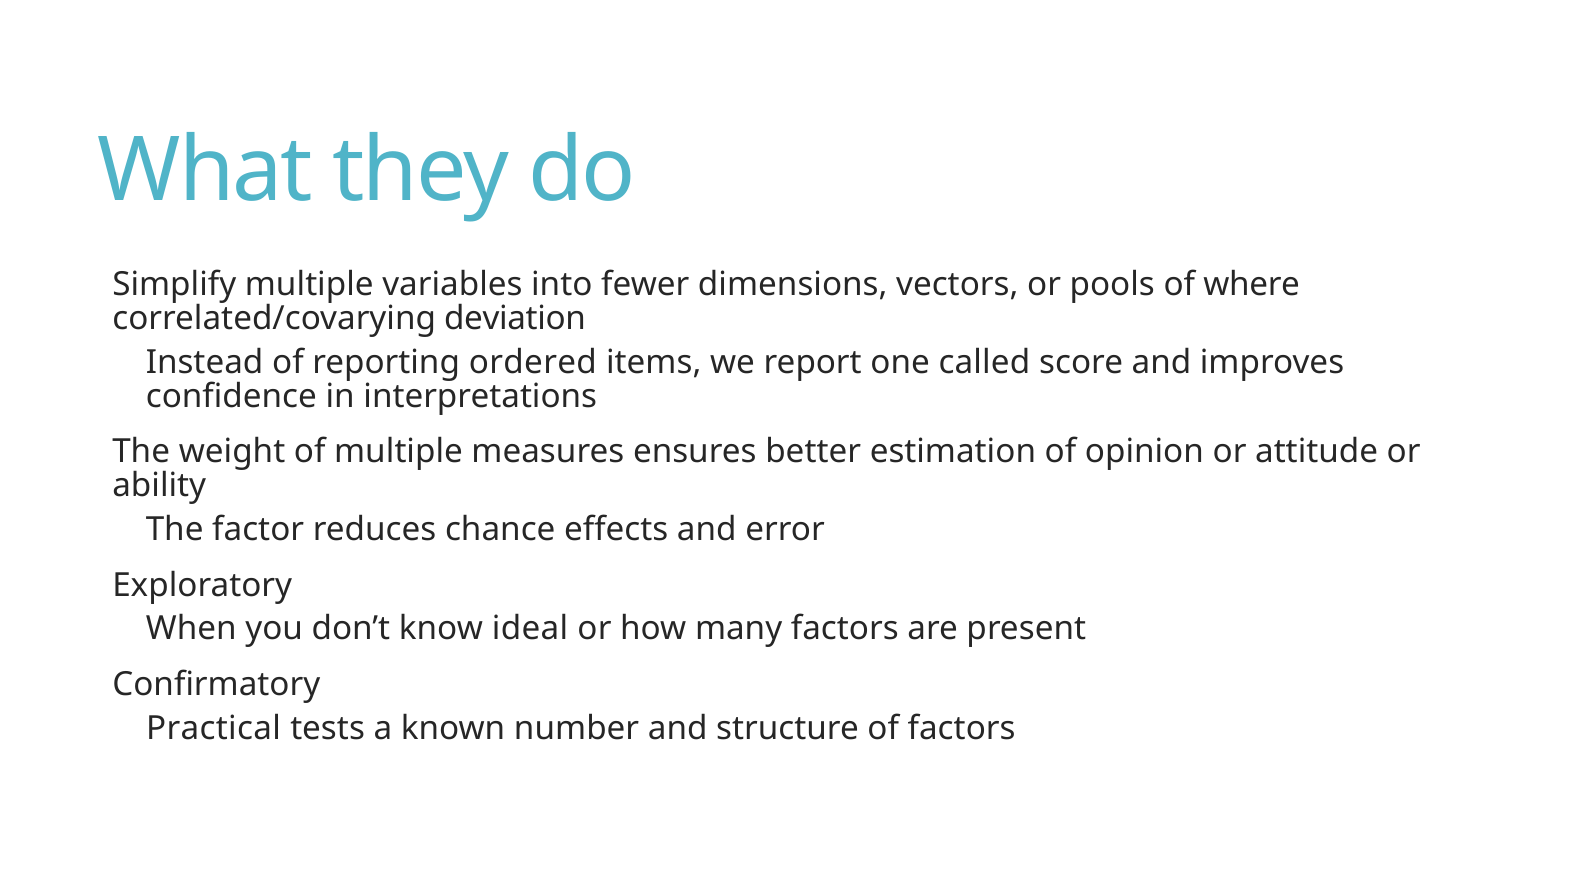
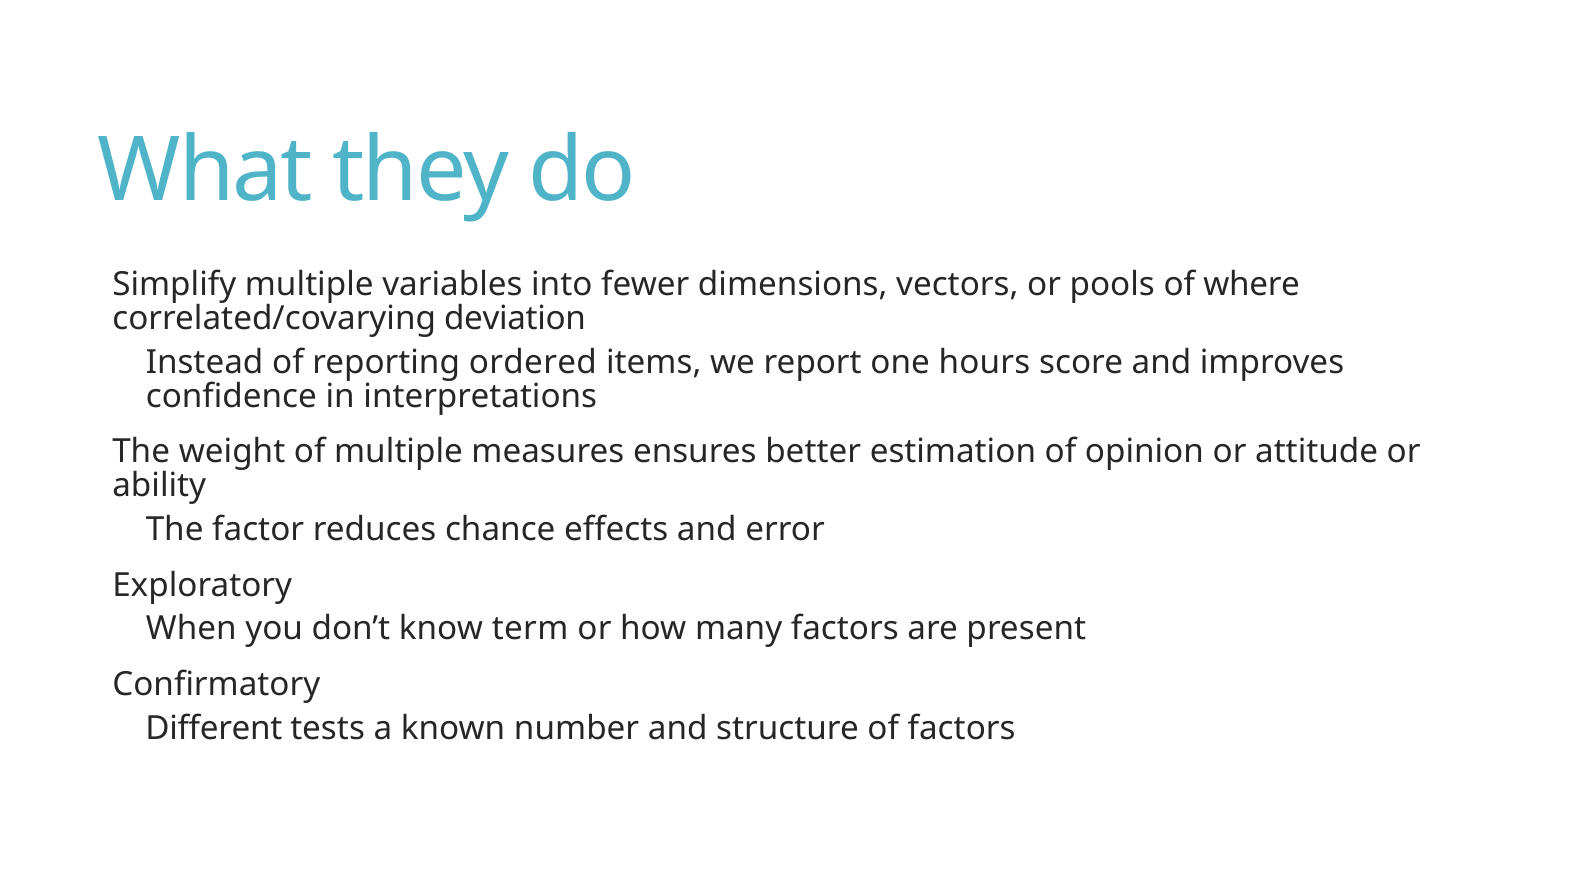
called: called -> hours
ideal: ideal -> term
Practical: Practical -> Different
